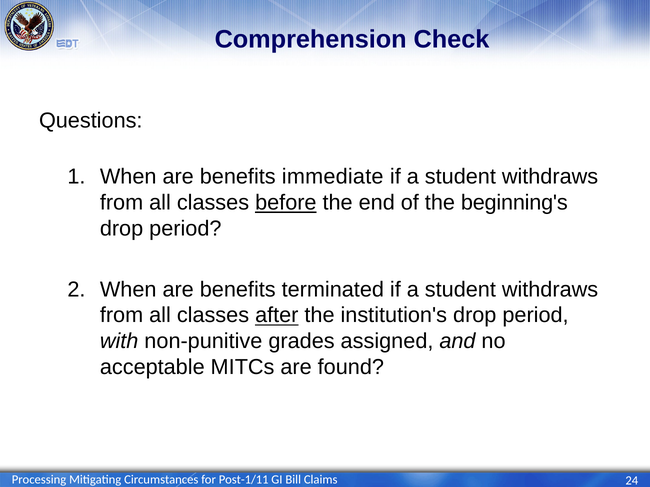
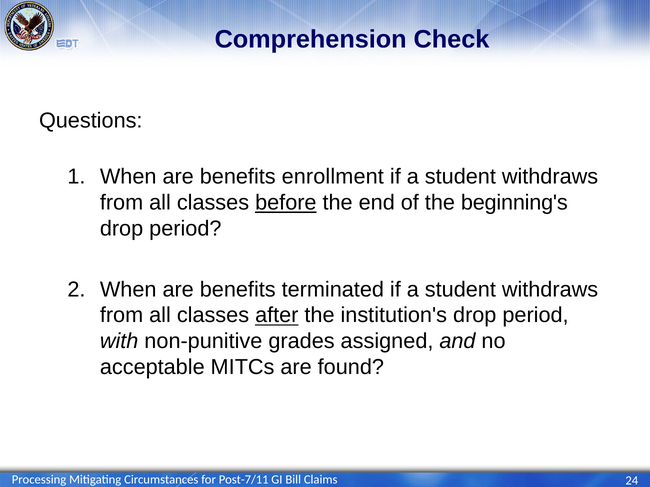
immediate: immediate -> enrollment
Post-1/11: Post-1/11 -> Post-7/11
